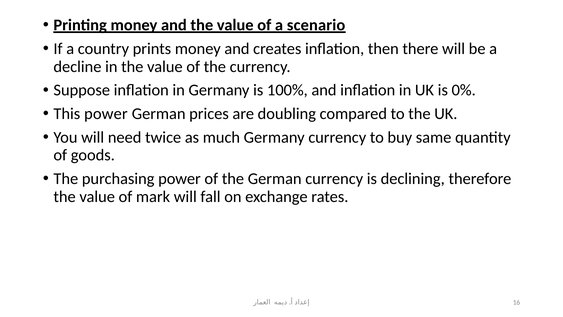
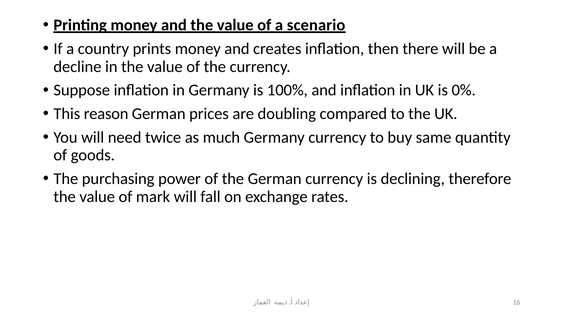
This power: power -> reason
